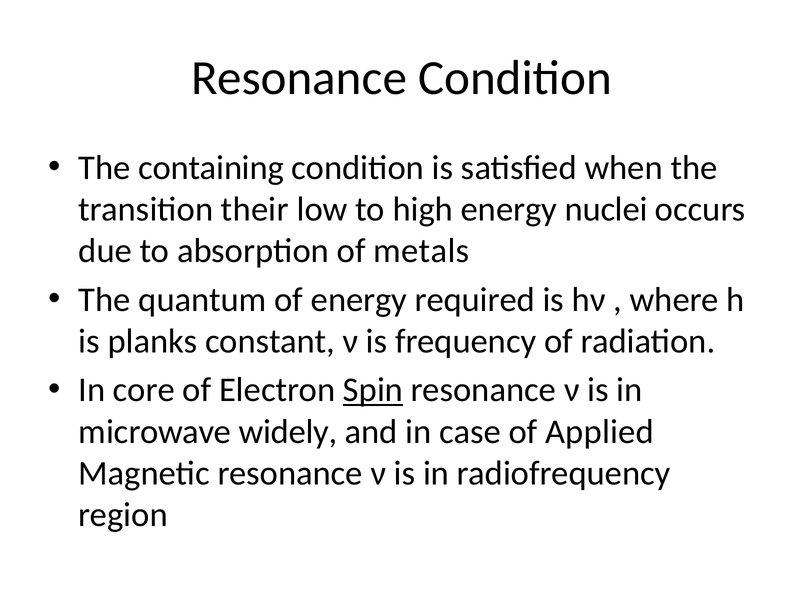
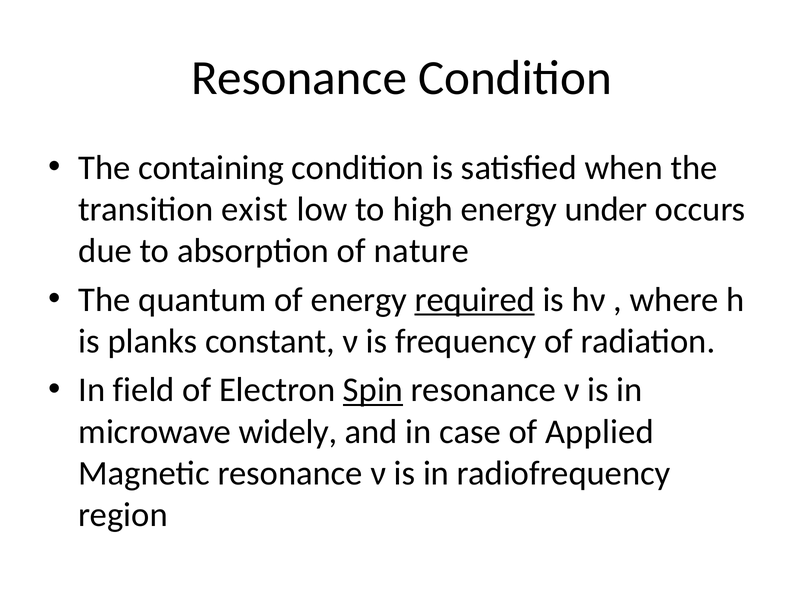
their: their -> exist
nuclei: nuclei -> under
metals: metals -> nature
required underline: none -> present
core: core -> field
